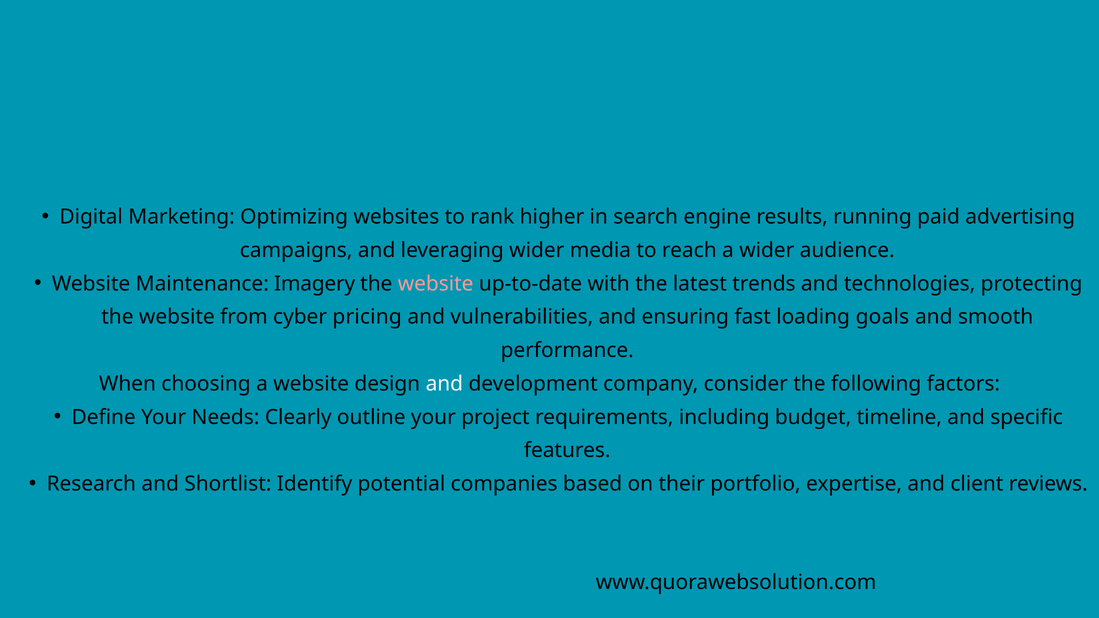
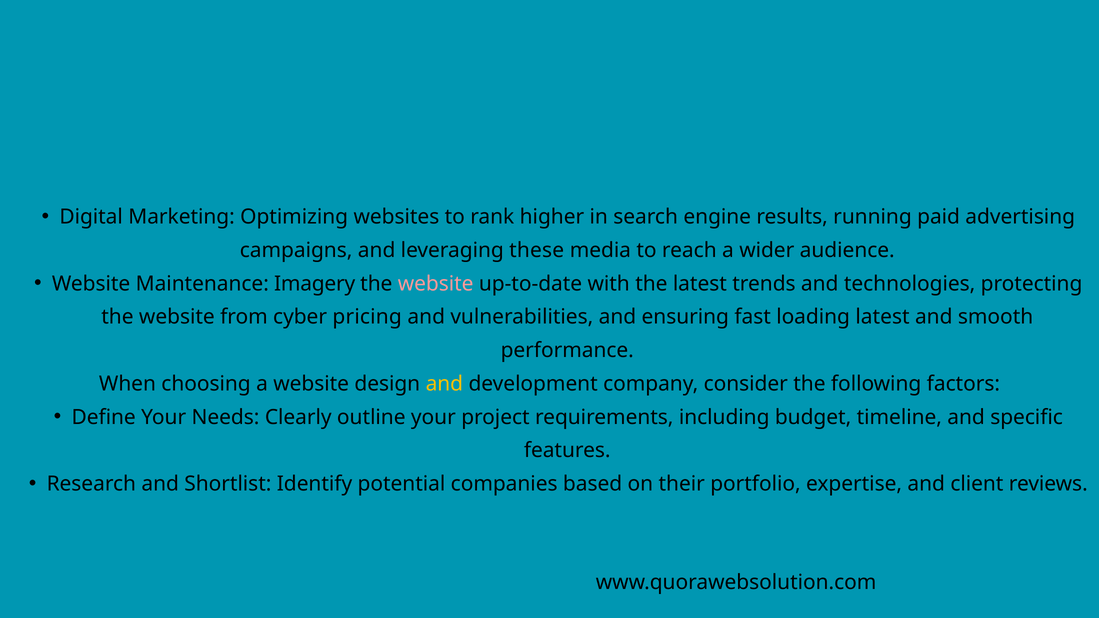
leveraging wider: wider -> these
loading goals: goals -> latest
and at (444, 384) colour: white -> yellow
